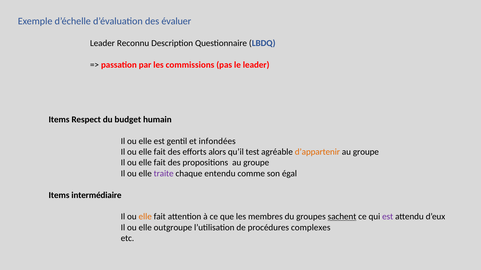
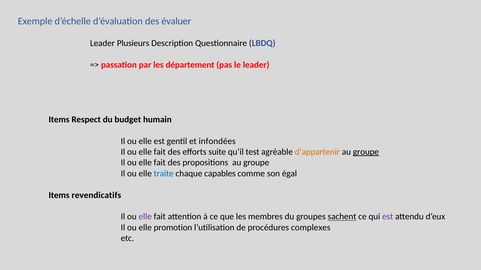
Reconnu: Reconnu -> Plusieurs
commissions: commissions -> département
alors: alors -> suite
groupe at (366, 152) underline: none -> present
traite colour: purple -> blue
entendu: entendu -> capables
intermédiaire: intermédiaire -> revendicatifs
elle at (145, 217) colour: orange -> purple
outgroupe: outgroupe -> promotion
